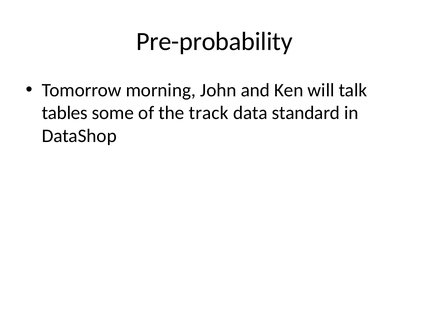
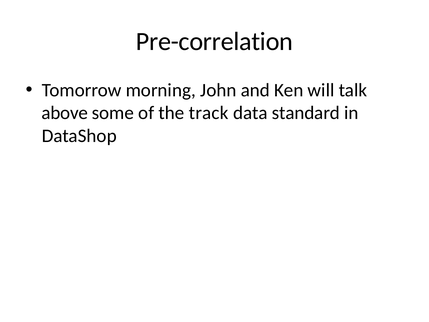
Pre-probability: Pre-probability -> Pre-correlation
tables: tables -> above
